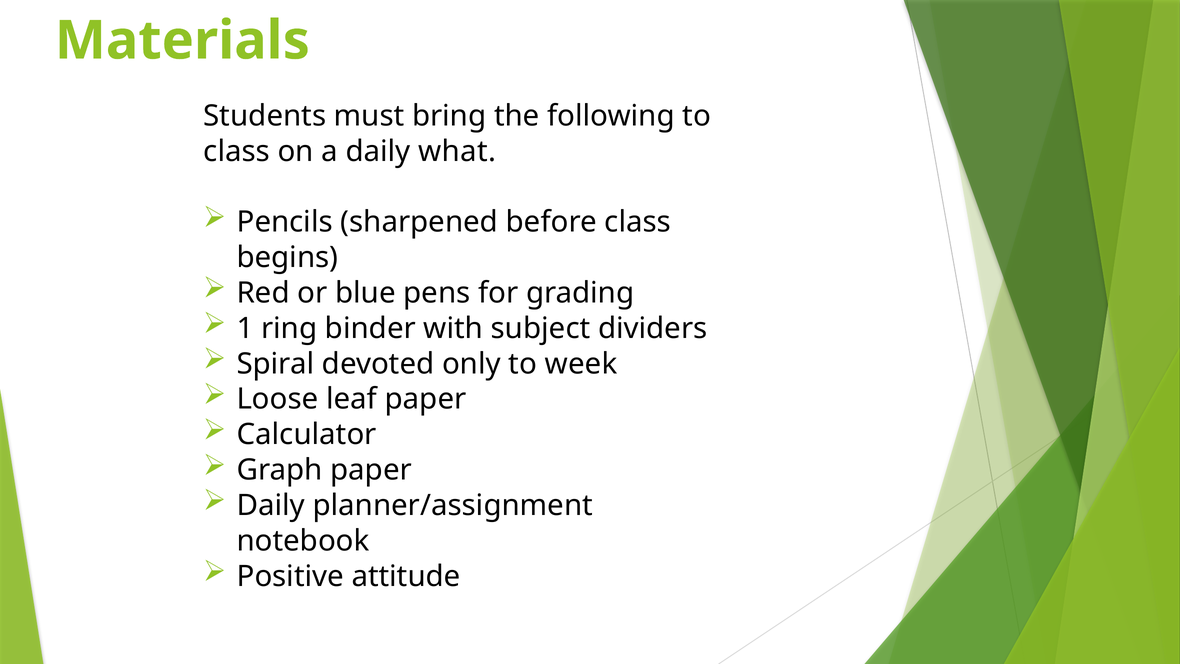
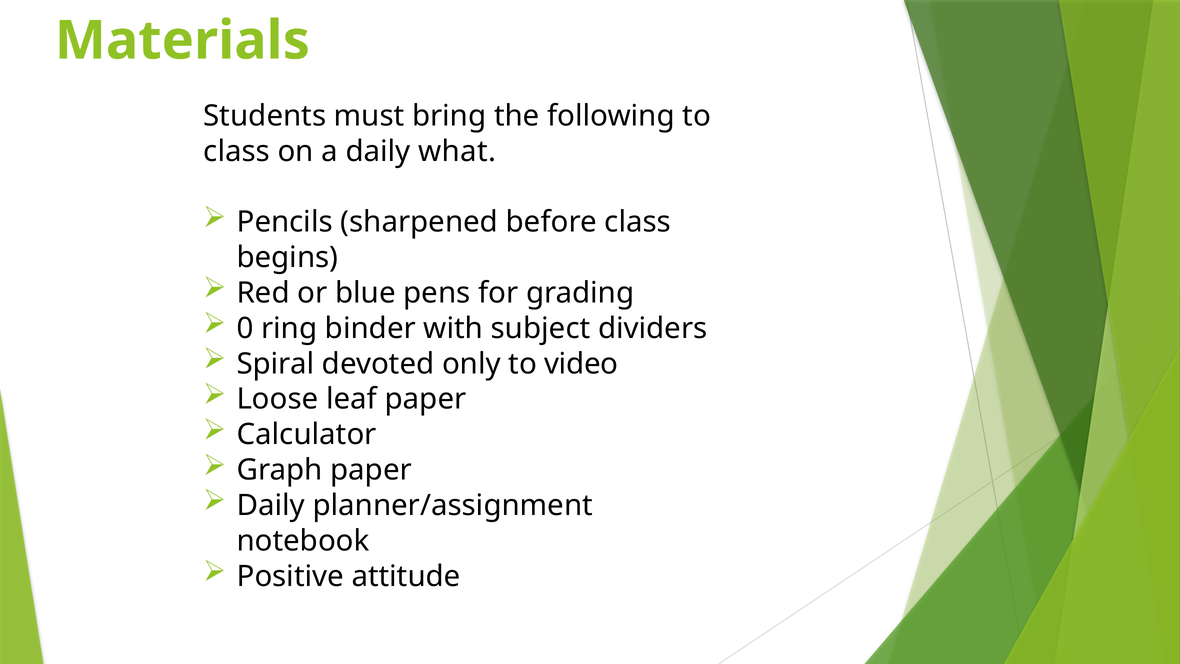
1: 1 -> 0
week: week -> video
